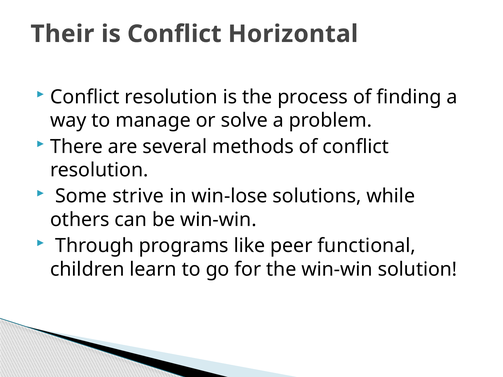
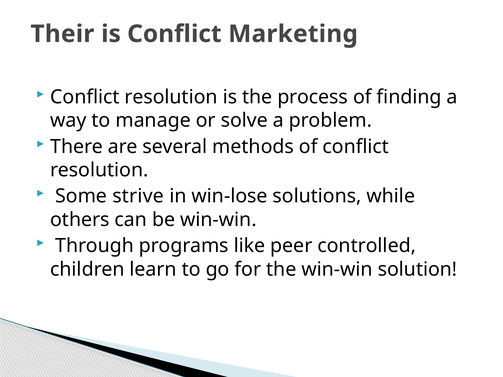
Horizontal: Horizontal -> Marketing
functional: functional -> controlled
